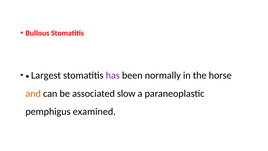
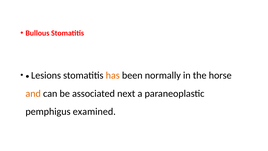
Largest: Largest -> Lesions
has colour: purple -> orange
slow: slow -> next
